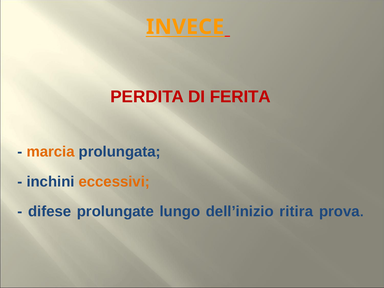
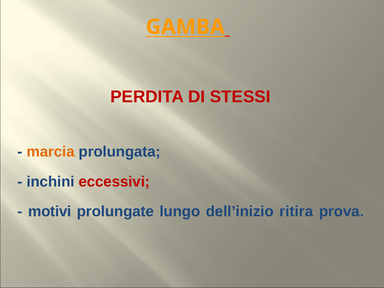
INVECE: INVECE -> GAMBA
FERITA: FERITA -> STESSI
eccessivi colour: orange -> red
difese: difese -> motivi
